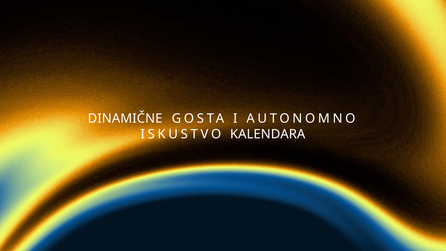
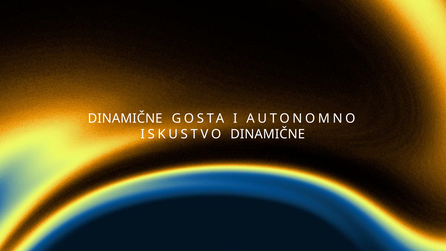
ISKUSTVO KALENDARA: KALENDARA -> DINAMIČNE
